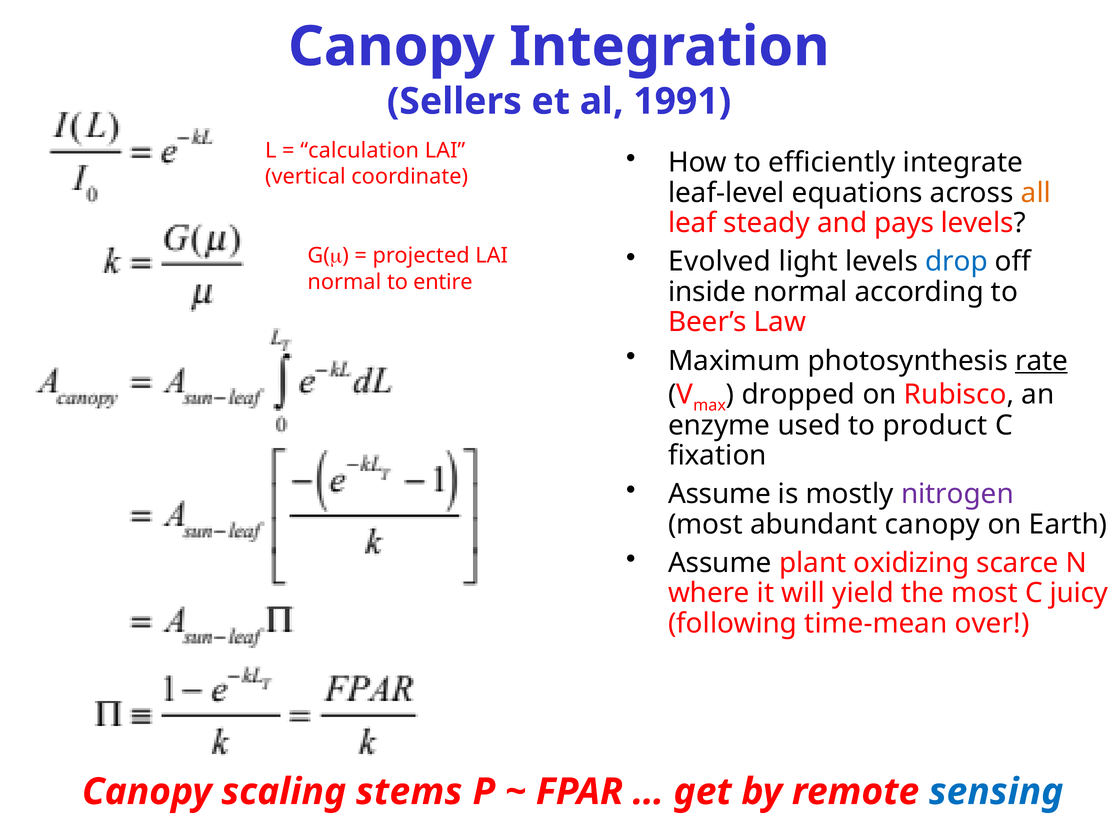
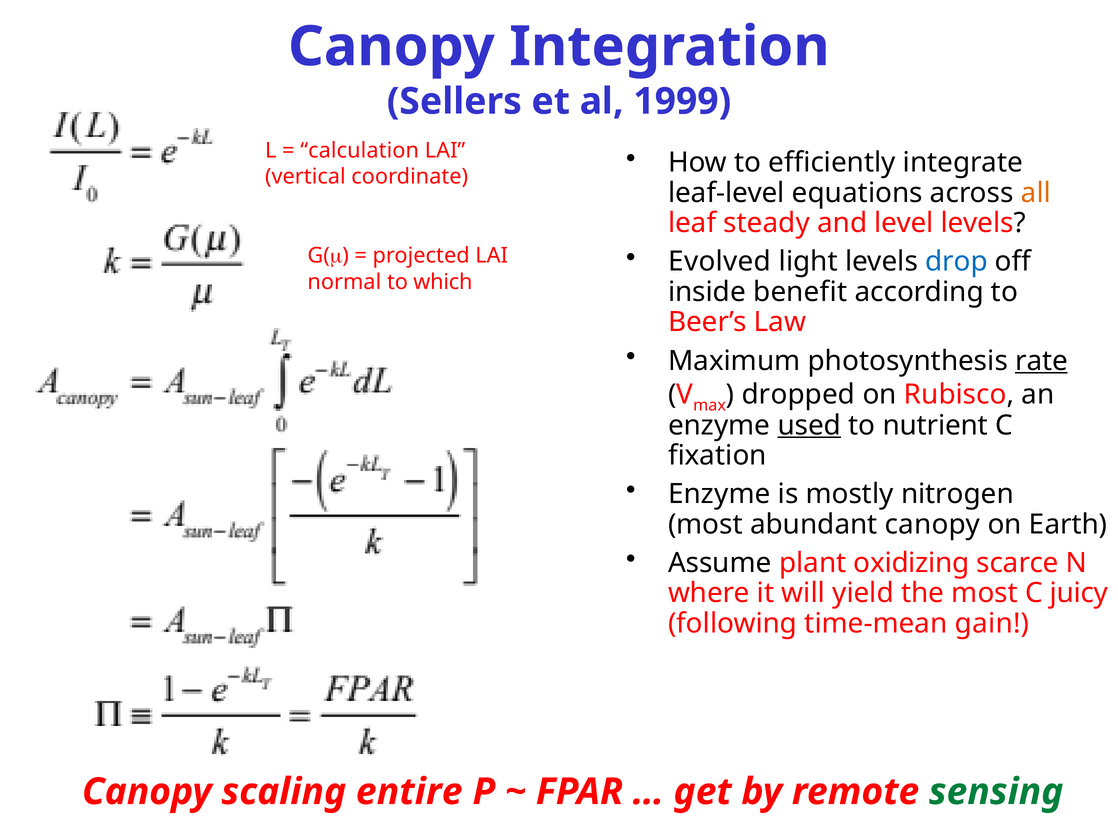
1991: 1991 -> 1999
pays: pays -> level
entire: entire -> which
inside normal: normal -> benefit
used underline: none -> present
product: product -> nutrient
Assume at (719, 494): Assume -> Enzyme
nitrogen colour: purple -> black
over: over -> gain
stems: stems -> entire
sensing colour: blue -> green
